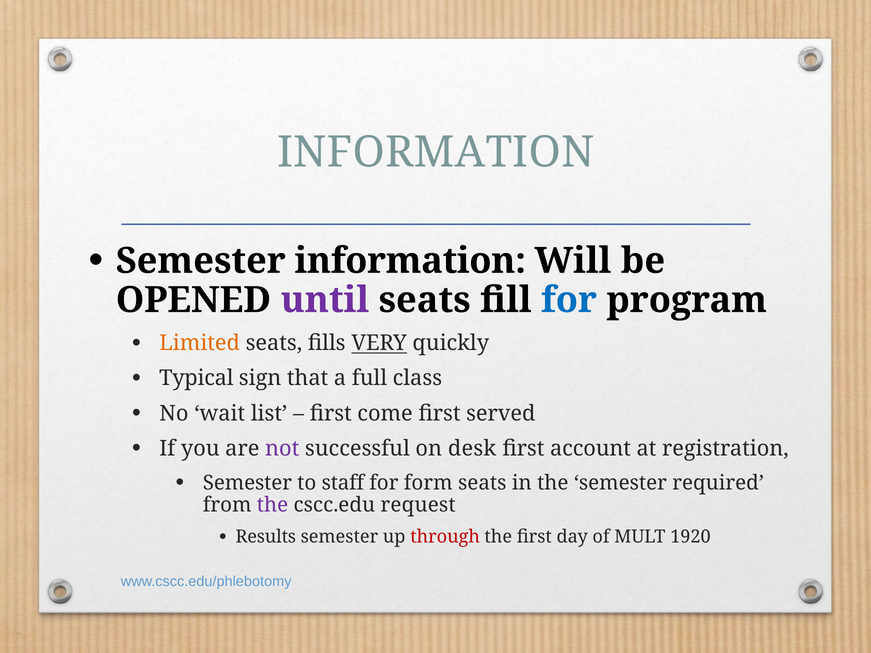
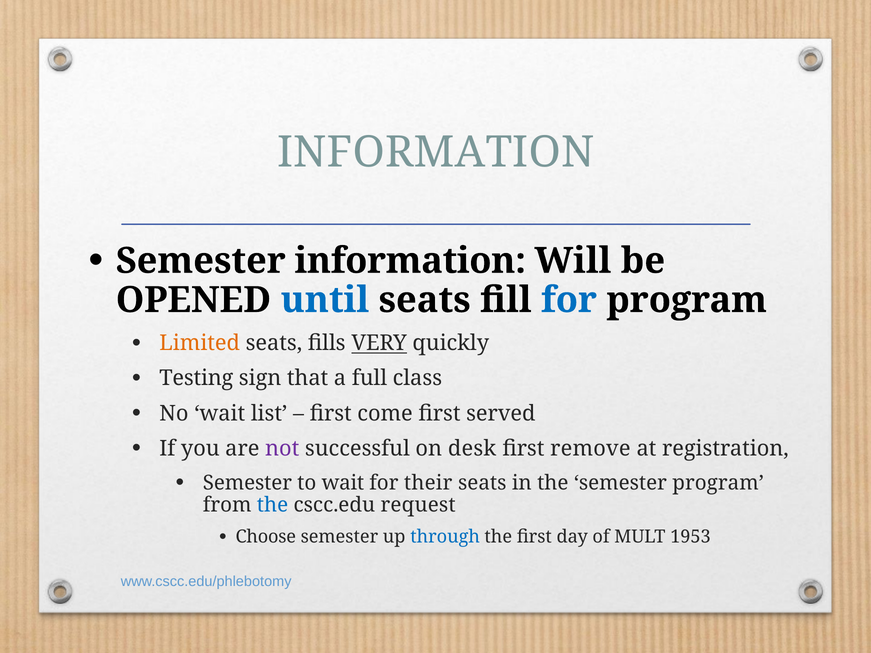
until colour: purple -> blue
Typical: Typical -> Testing
account: account -> remove
to staff: staff -> wait
form: form -> their
semester required: required -> program
the at (273, 505) colour: purple -> blue
Results: Results -> Choose
through colour: red -> blue
1920: 1920 -> 1953
